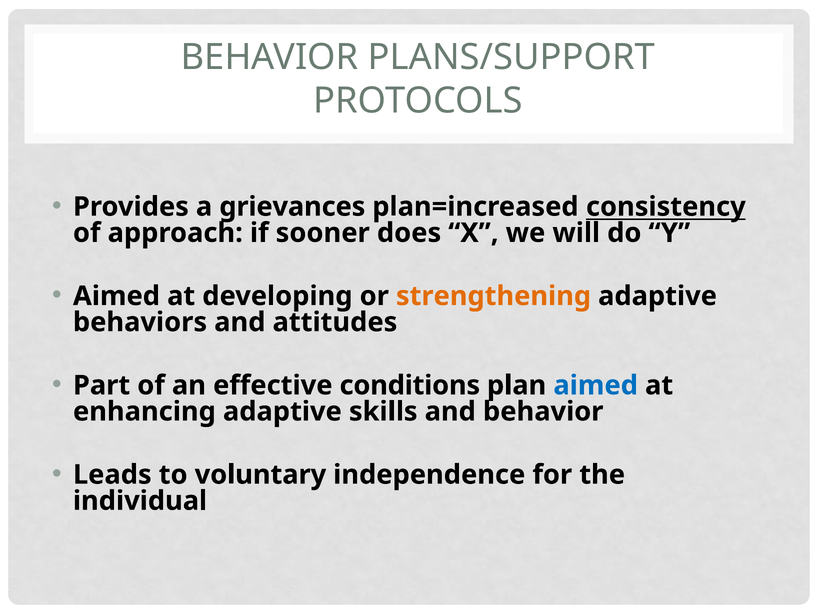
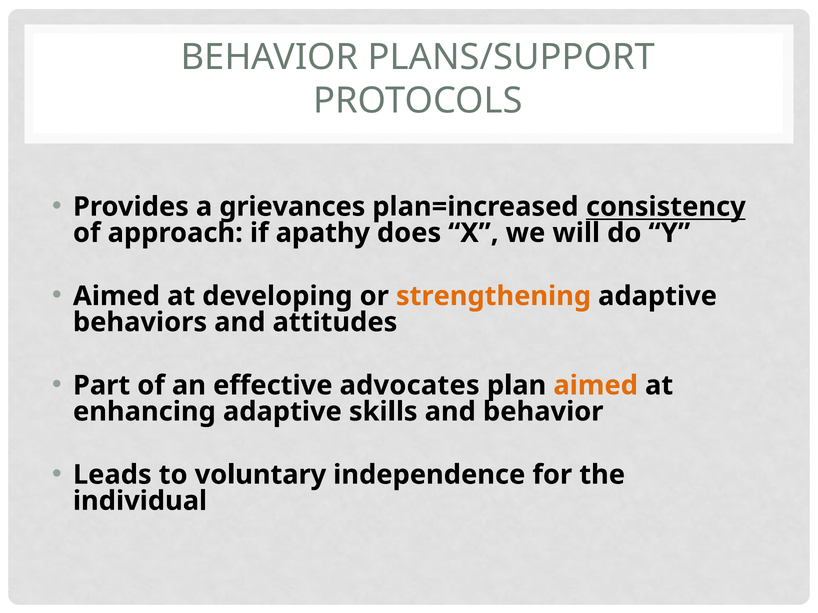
sooner: sooner -> apathy
conditions: conditions -> advocates
aimed at (596, 386) colour: blue -> orange
